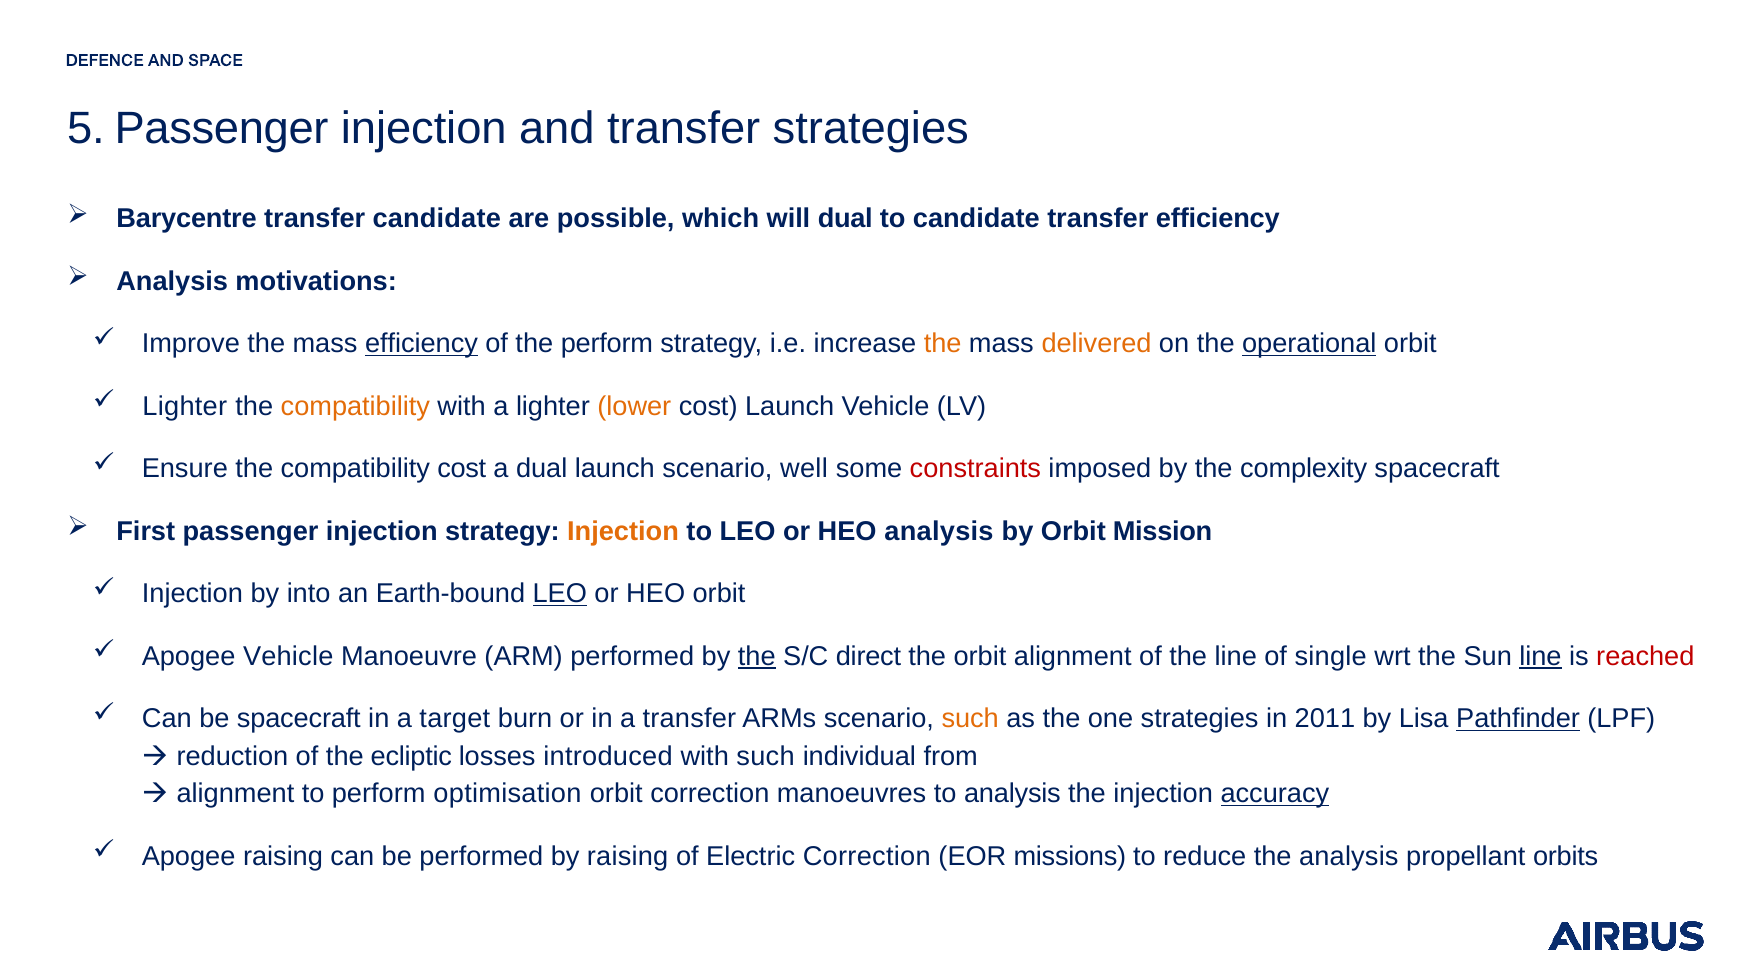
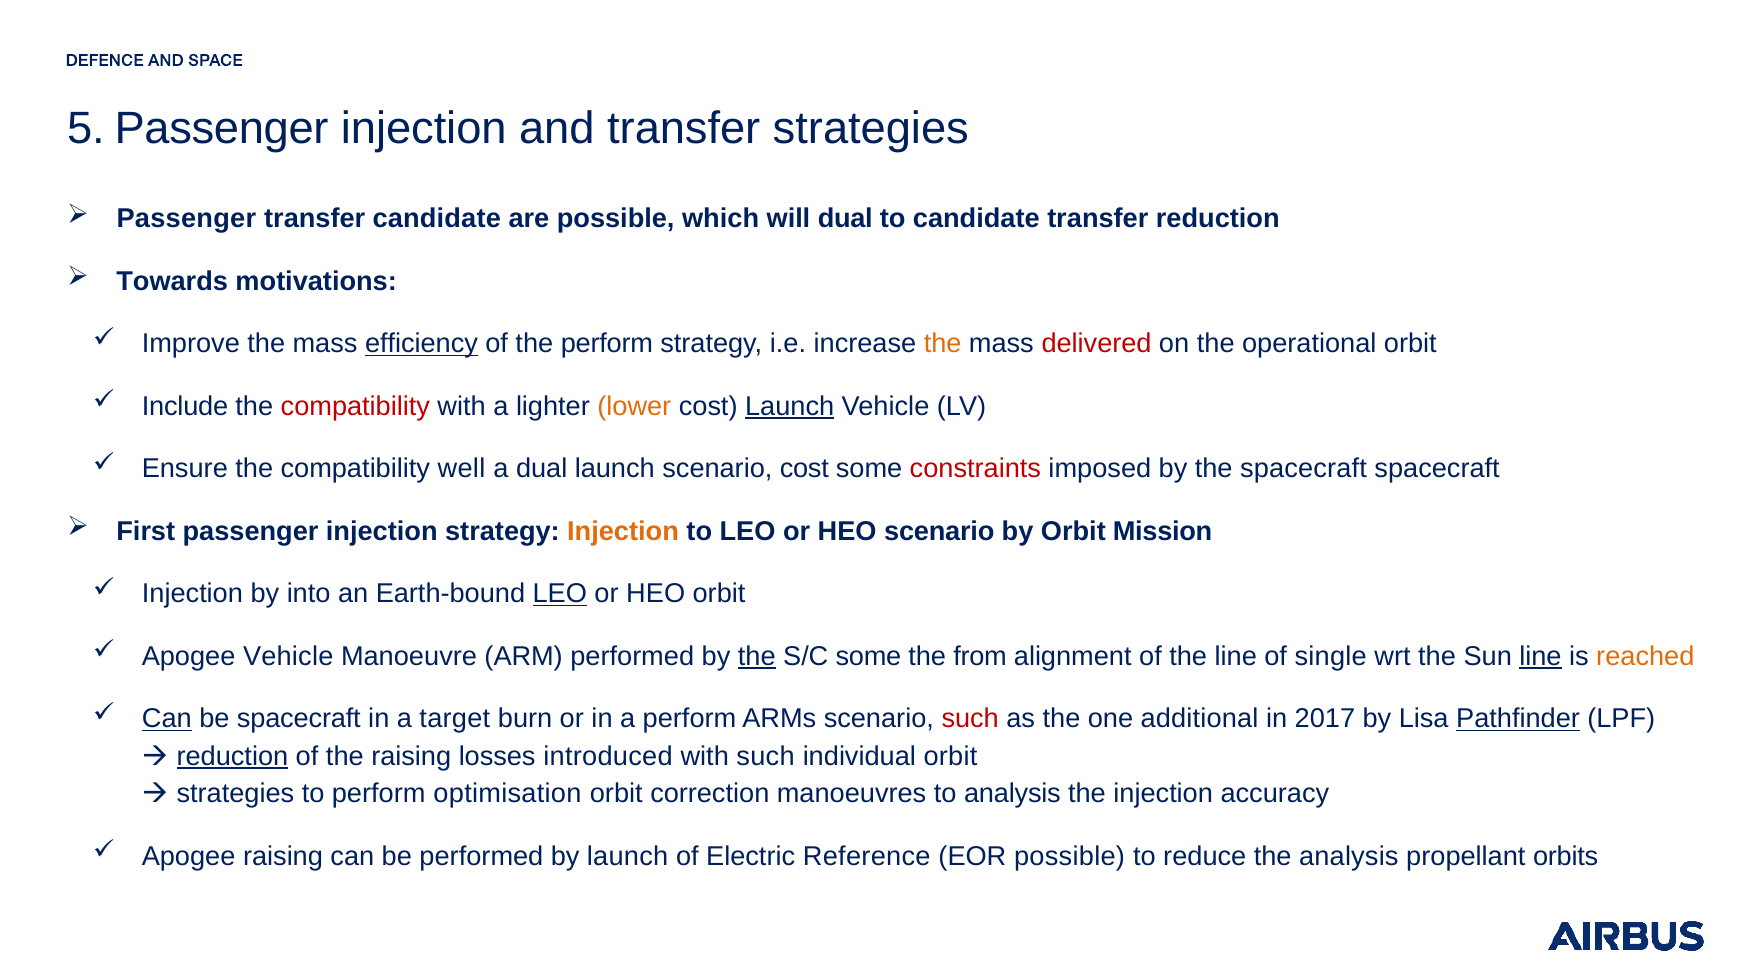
Barycentre at (187, 219): Barycentre -> Passenger
transfer efficiency: efficiency -> reduction
Analysis at (172, 282): Analysis -> Towards
delivered colour: orange -> red
operational underline: present -> none
Lighter at (185, 407): Lighter -> Include
compatibility at (355, 407) colour: orange -> red
Launch at (790, 407) underline: none -> present
compatibility cost: cost -> well
scenario well: well -> cost
the complexity: complexity -> spacecraft
HEO analysis: analysis -> scenario
S/C direct: direct -> some
the orbit: orbit -> from
reached colour: red -> orange
Can at (167, 719) underline: none -> present
a transfer: transfer -> perform
such at (970, 719) colour: orange -> red
one strategies: strategies -> additional
2011: 2011 -> 2017
reduction at (232, 757) underline: none -> present
the ecliptic: ecliptic -> raising
individual from: from -> orbit
alignment at (235, 794): alignment -> strategies
accuracy underline: present -> none
by raising: raising -> launch
Electric Correction: Correction -> Reference
EOR missions: missions -> possible
